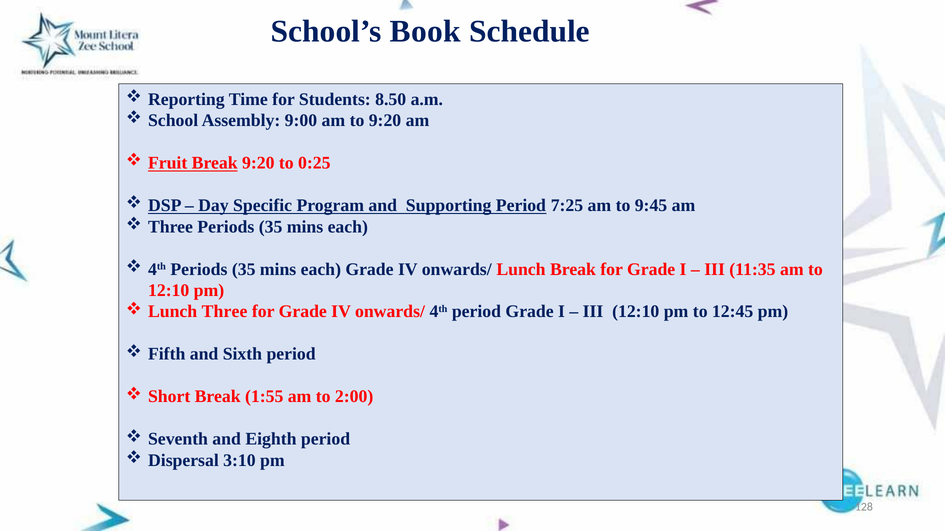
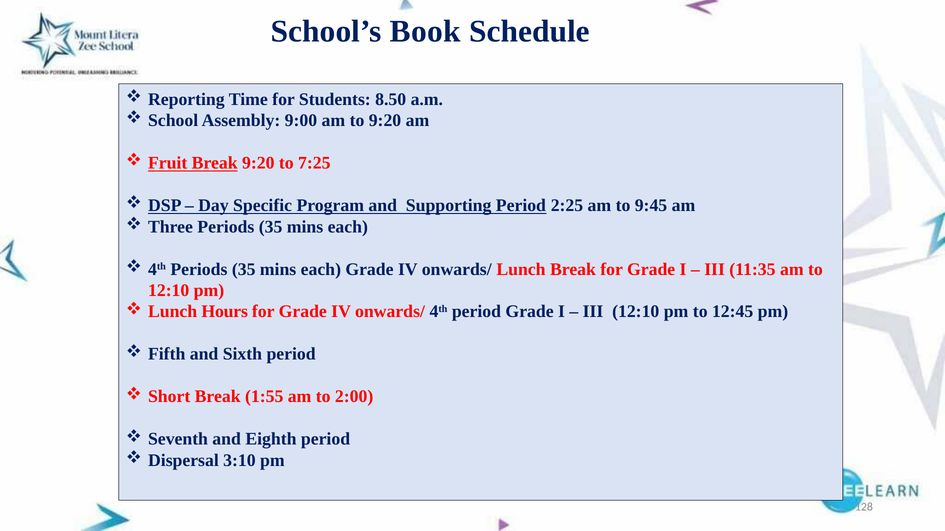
0:25: 0:25 -> 7:25
7:25: 7:25 -> 2:25
Lunch Three: Three -> Hours
